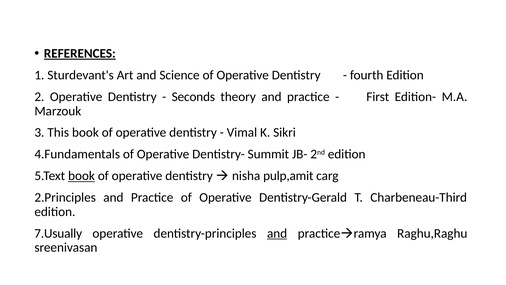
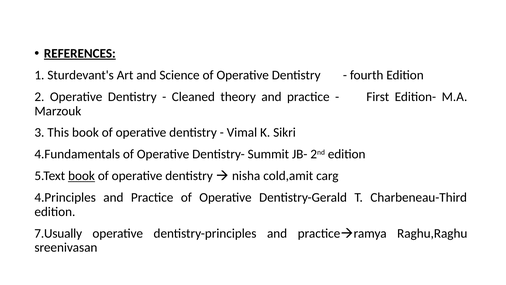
Seconds: Seconds -> Cleaned
pulp,amit: pulp,amit -> cold,amit
2.Principles: 2.Principles -> 4.Principles
and at (277, 233) underline: present -> none
